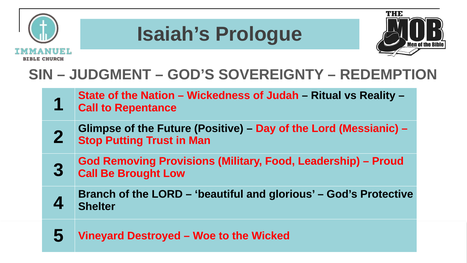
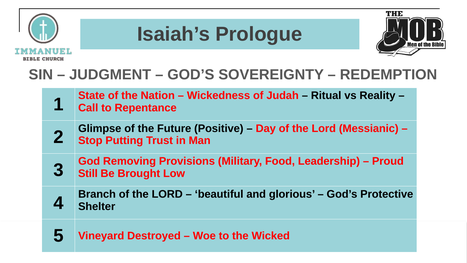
Call at (88, 173): Call -> Still
